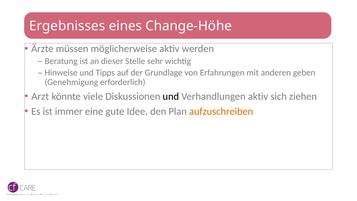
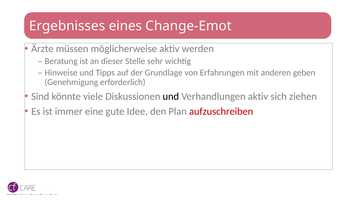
Change-Höhe: Change-Höhe -> Change-Emot
Arzt: Arzt -> Sind
aufzuschreiben colour: orange -> red
